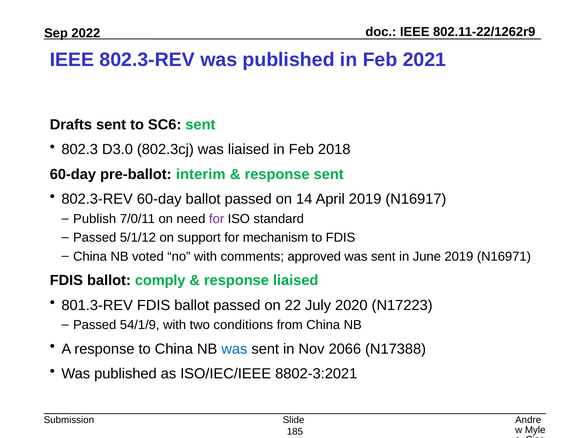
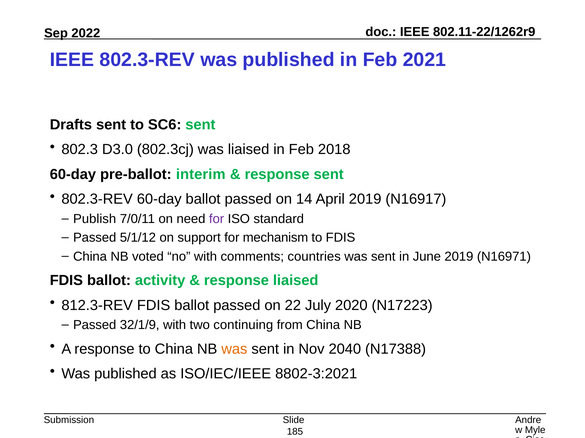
approved: approved -> countries
comply: comply -> activity
801.3-REV: 801.3-REV -> 812.3-REV
54/1/9: 54/1/9 -> 32/1/9
conditions: conditions -> continuing
was at (234, 349) colour: blue -> orange
2066: 2066 -> 2040
